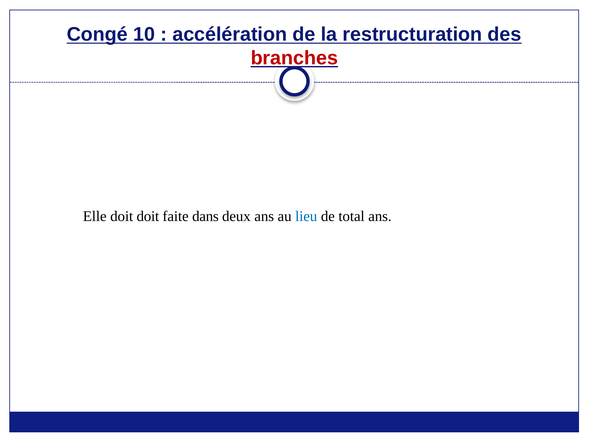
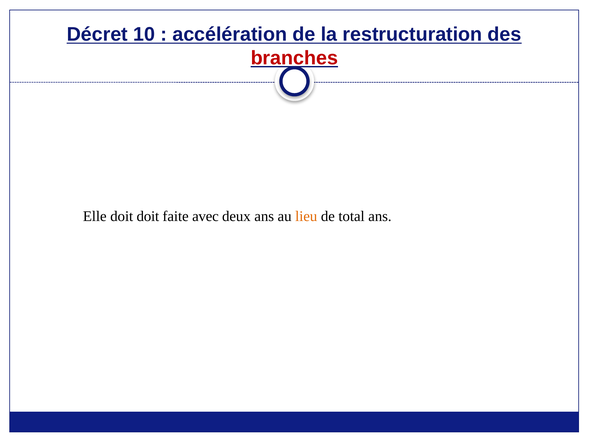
Congé: Congé -> Décret
dans: dans -> avec
lieu colour: blue -> orange
